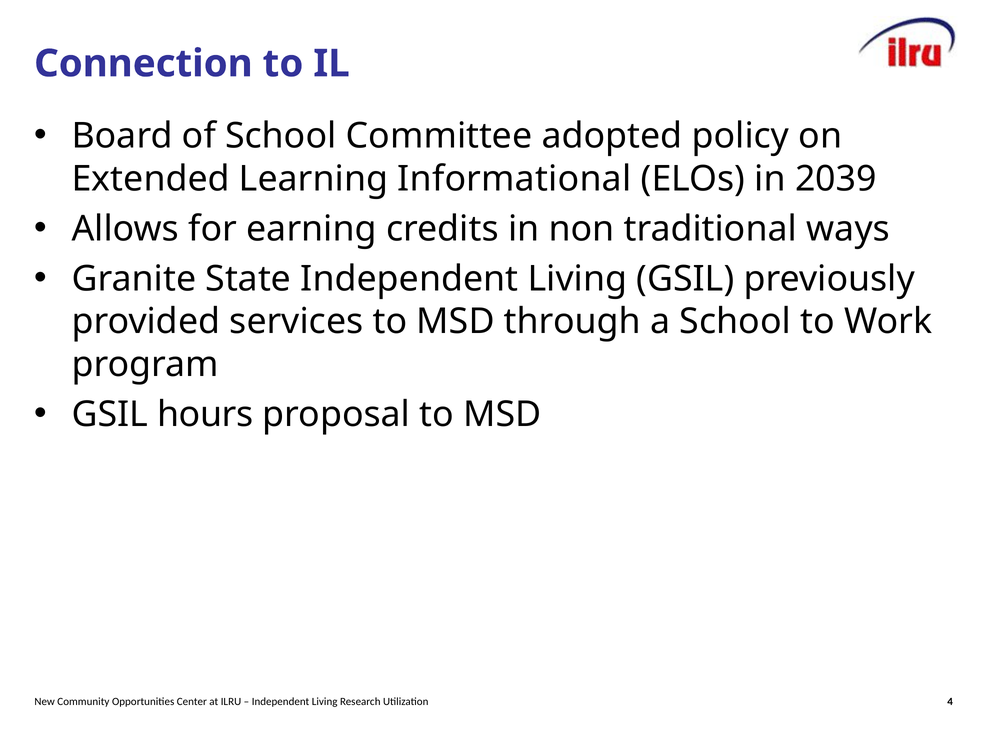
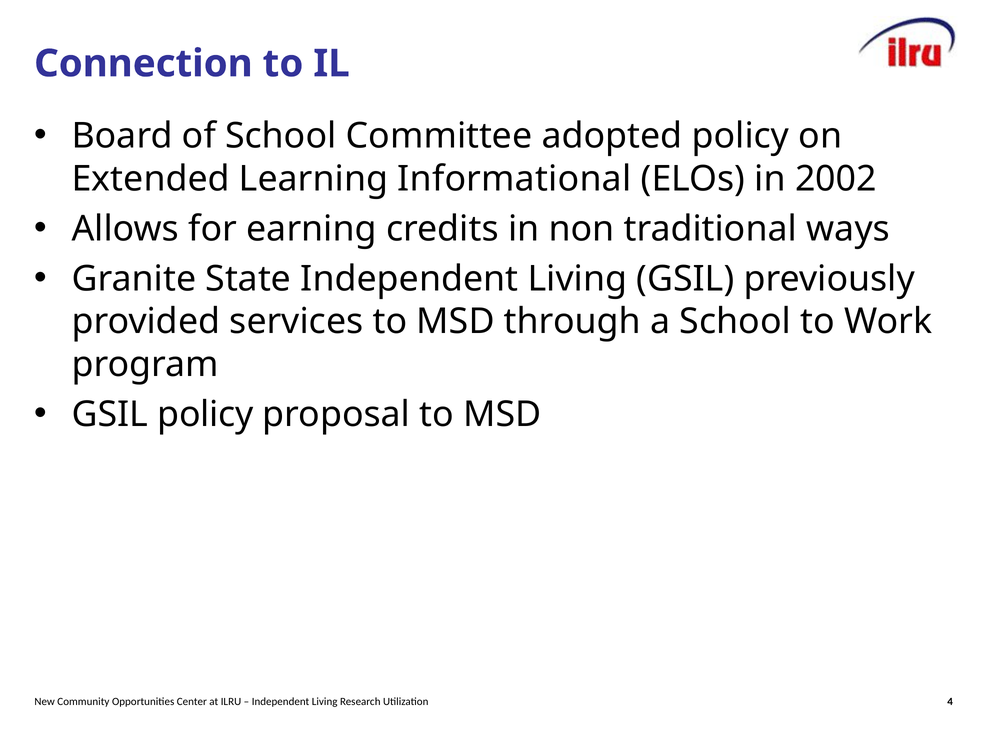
2039: 2039 -> 2002
GSIL hours: hours -> policy
